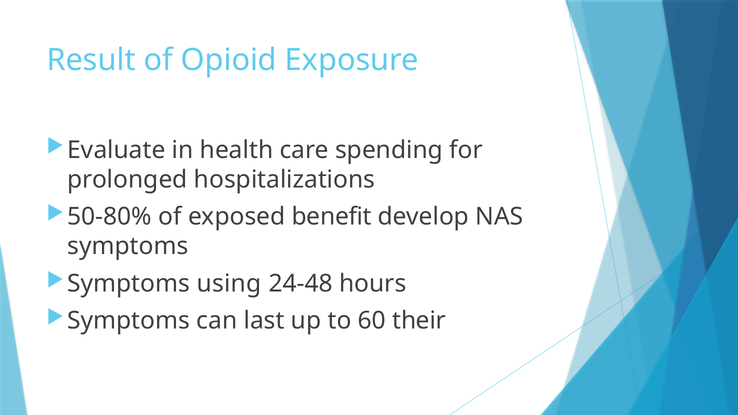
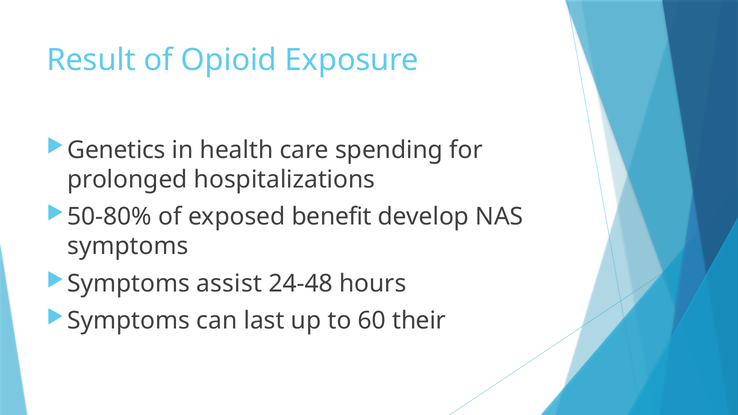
Evaluate: Evaluate -> Genetics
using: using -> assist
